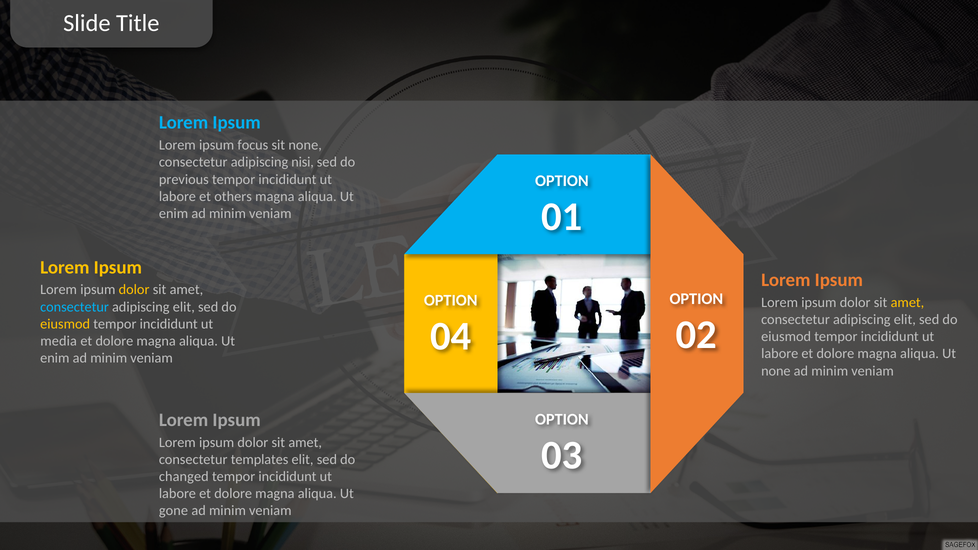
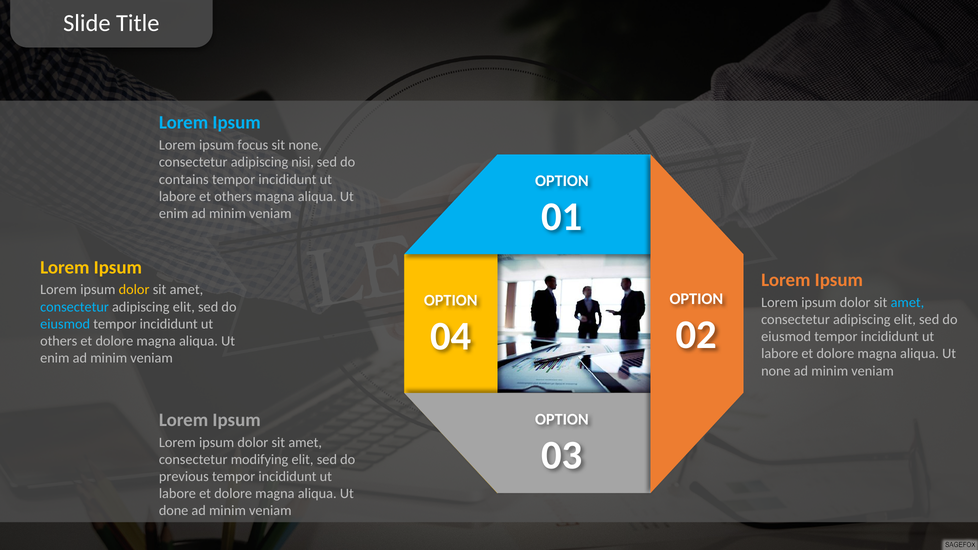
previous: previous -> contains
amet at (907, 302) colour: yellow -> light blue
eiusmod at (65, 324) colour: yellow -> light blue
media at (59, 341): media -> others
templates: templates -> modifying
changed: changed -> previous
gone: gone -> done
